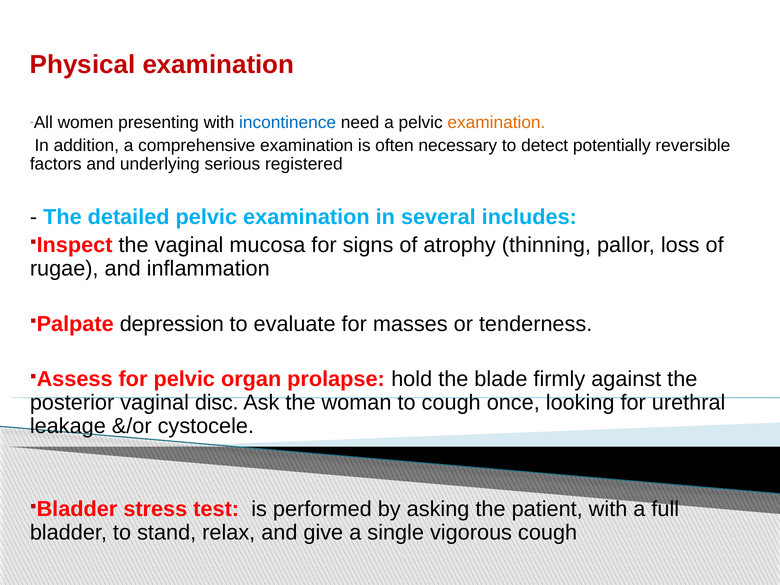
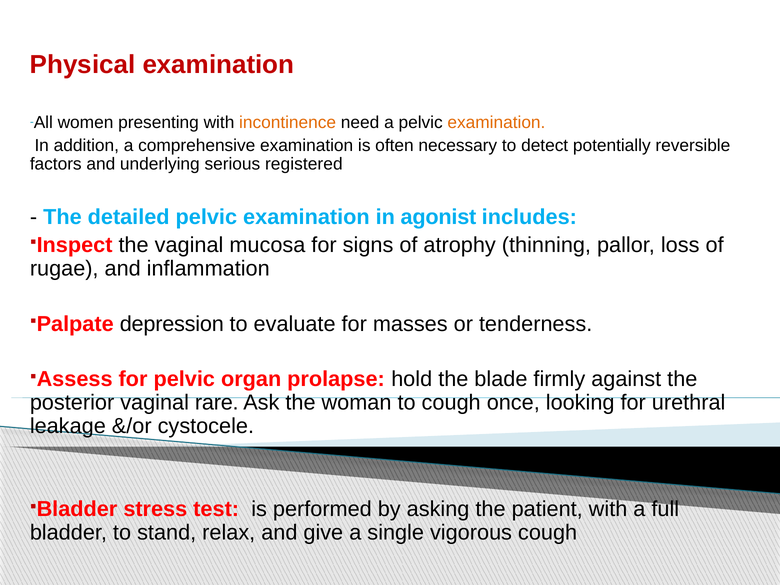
incontinence colour: blue -> orange
several: several -> agonist
disc: disc -> rare
